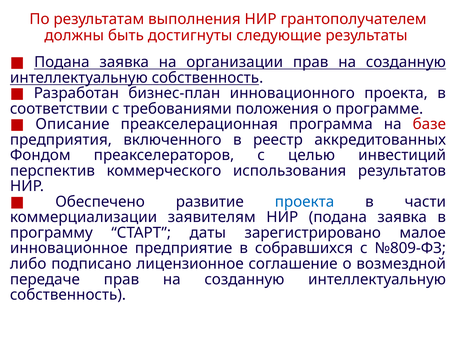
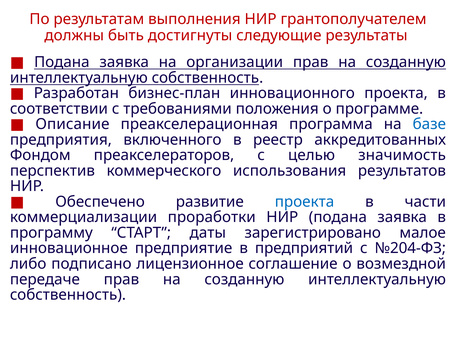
базе colour: red -> blue
инвестиций: инвестиций -> значимость
заявителям: заявителям -> проработки
собравшихся: собравшихся -> предприятий
№809-ФЗ: №809-ФЗ -> №204-ФЗ
